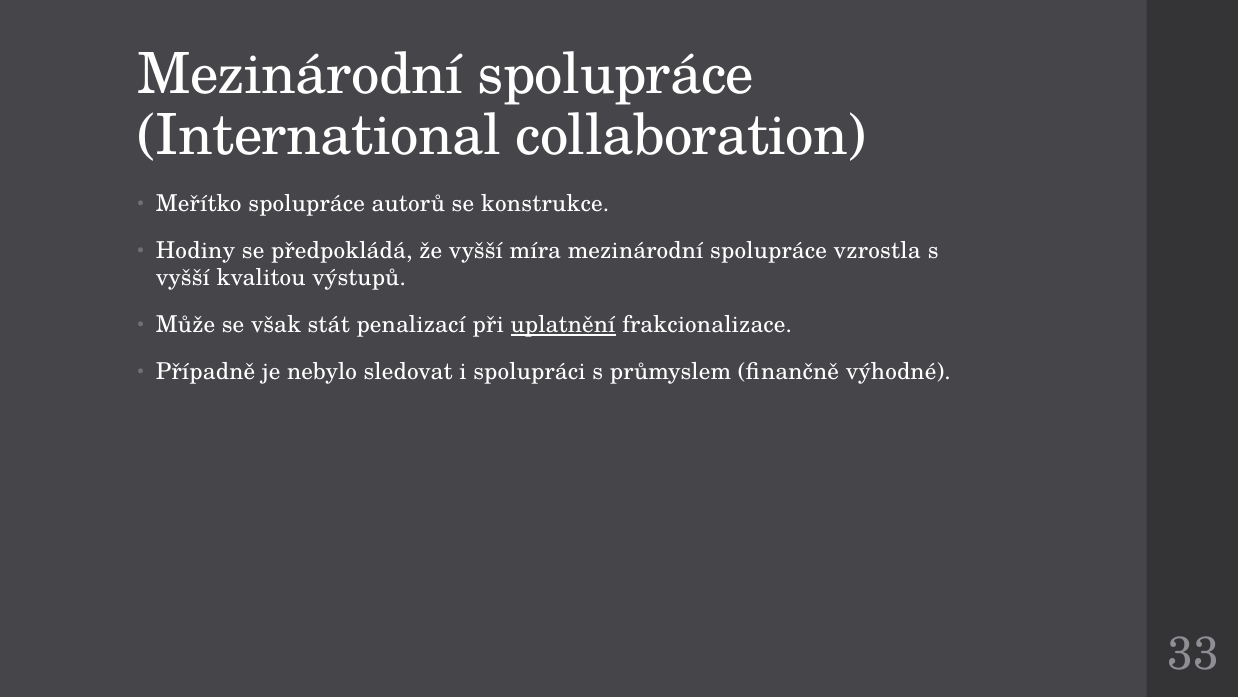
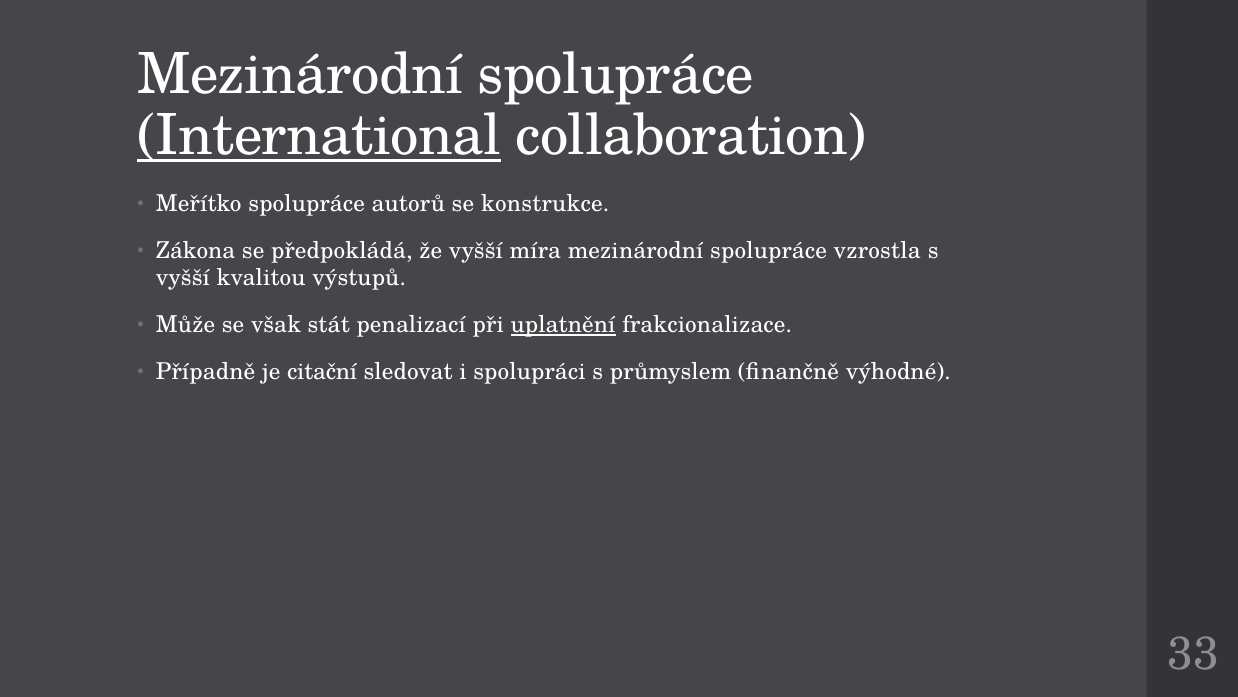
International underline: none -> present
Hodiny: Hodiny -> Zákona
nebylo: nebylo -> citační
